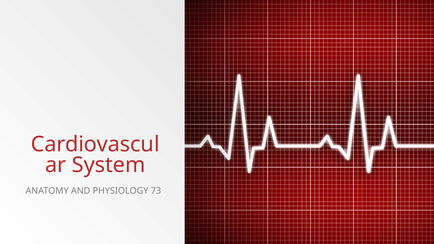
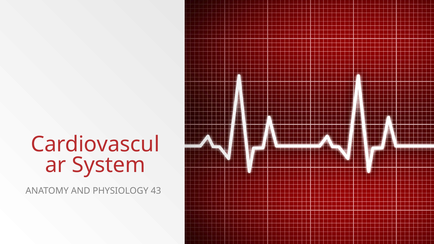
73: 73 -> 43
